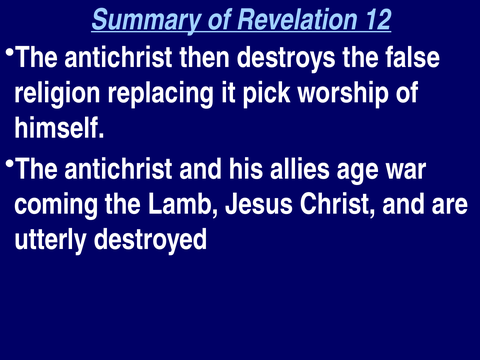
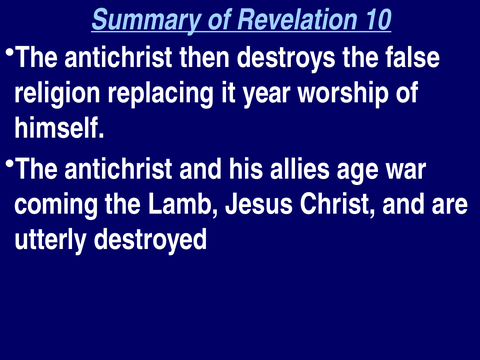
12: 12 -> 10
pick: pick -> year
